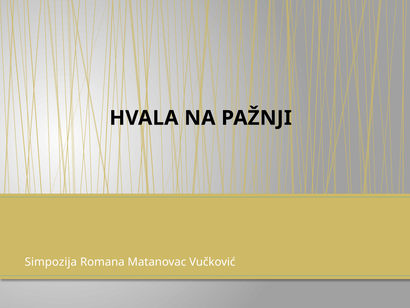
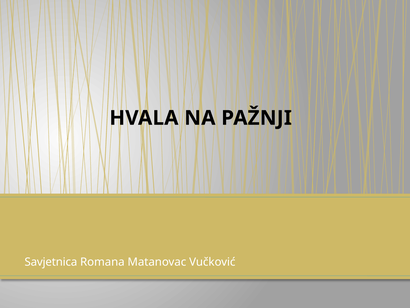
Simpozija: Simpozija -> Savjetnica
